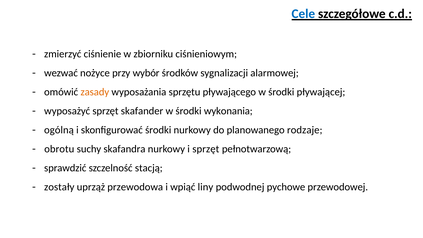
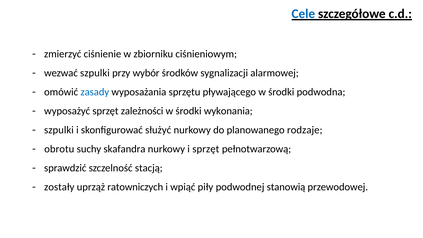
wezwać nożyce: nożyce -> szpulki
zasady colour: orange -> blue
pływającej: pływającej -> podwodna
skafander: skafander -> zależności
ogólną at (59, 130): ogólną -> szpulki
skonfigurować środki: środki -> służyć
przewodowa: przewodowa -> ratowniczych
liny: liny -> piły
pychowe: pychowe -> stanowią
